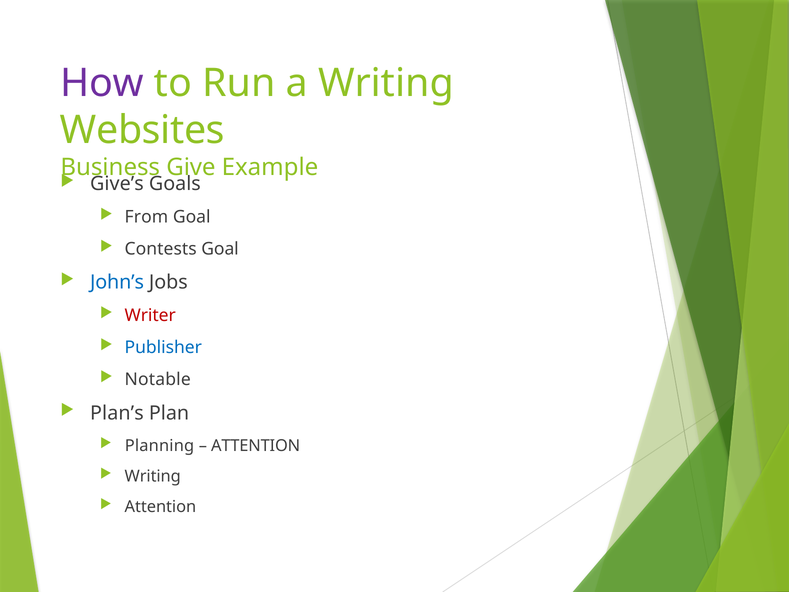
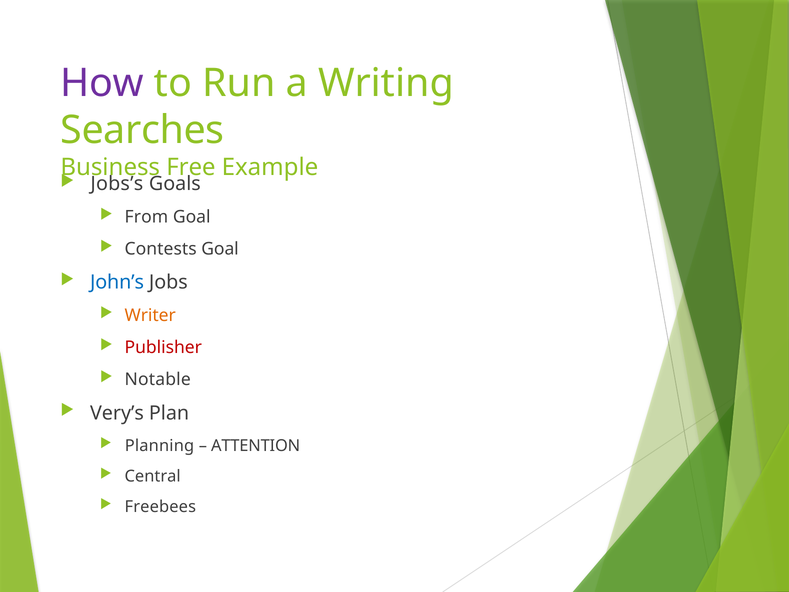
Websites: Websites -> Searches
Give: Give -> Free
Give’s: Give’s -> Jobs’s
Writer colour: red -> orange
Publisher colour: blue -> red
Plan’s: Plan’s -> Very’s
Writing at (153, 476): Writing -> Central
Attention at (160, 507): Attention -> Freebees
